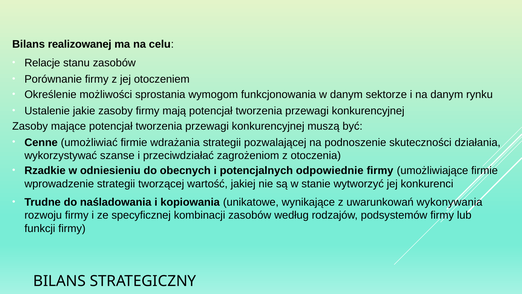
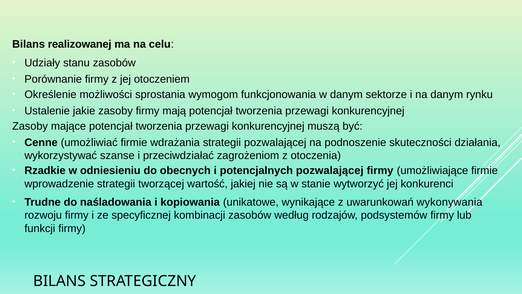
Relacje: Relacje -> Udziały
potencjalnych odpowiednie: odpowiednie -> pozwalającej
